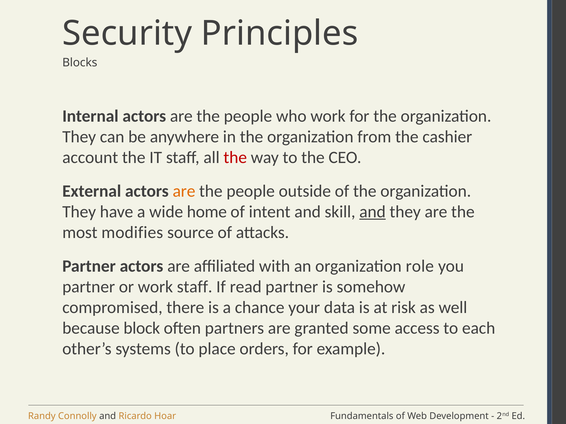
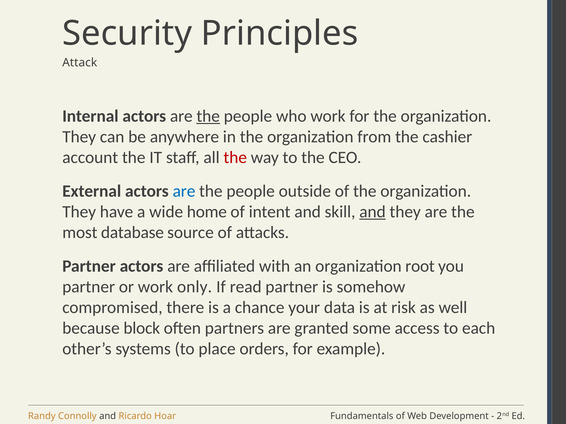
Blocks: Blocks -> Attack
the at (208, 116) underline: none -> present
are at (184, 191) colour: orange -> blue
modifies: modifies -> database
role: role -> root
work staff: staff -> only
